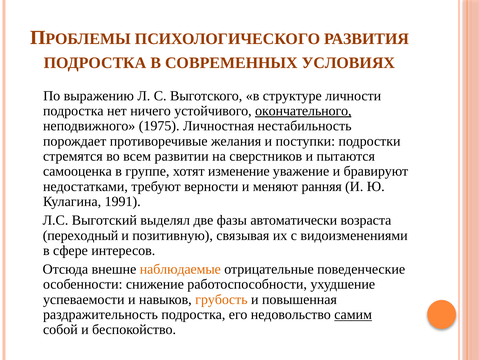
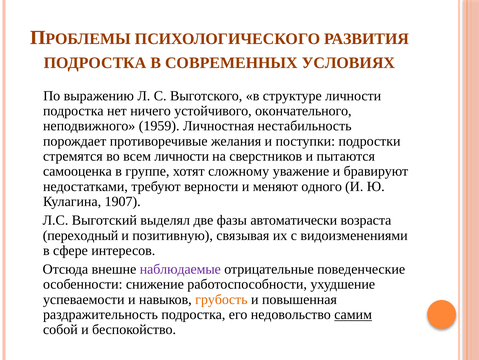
окончательного underline: present -> none
1975: 1975 -> 1959
всем развитии: развитии -> личности
изменение: изменение -> сложному
ранняя: ранняя -> одного
1991: 1991 -> 1907
наблюдаемые colour: orange -> purple
